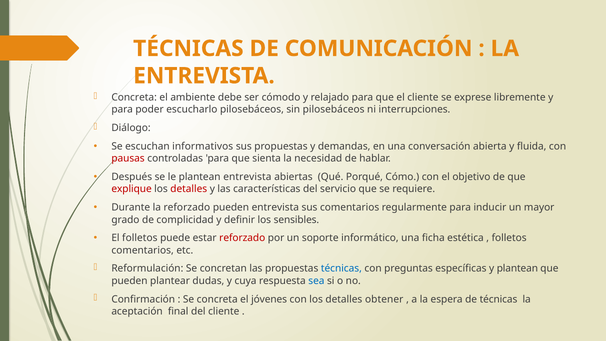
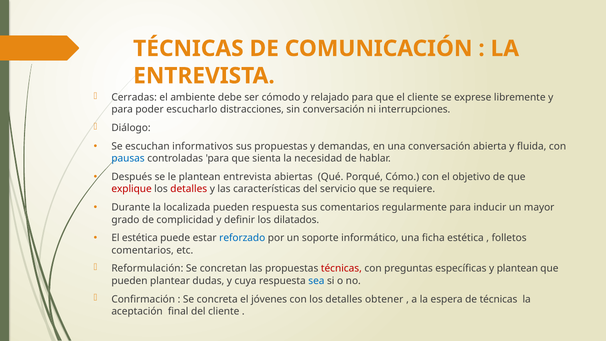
Concreta at (134, 97): Concreta -> Cerradas
escucharlo pilosebáceos: pilosebáceos -> distracciones
sin pilosebáceos: pilosebáceos -> conversación
pausas colour: red -> blue
la reforzado: reforzado -> localizada
pueden entrevista: entrevista -> respuesta
sensibles: sensibles -> dilatados
El folletos: folletos -> estética
reforzado at (242, 238) colour: red -> blue
técnicas at (341, 269) colour: blue -> red
